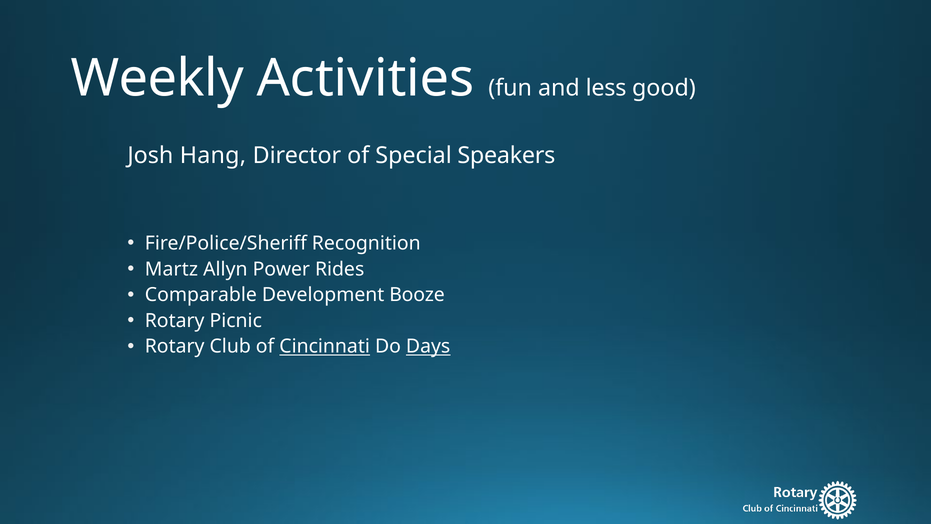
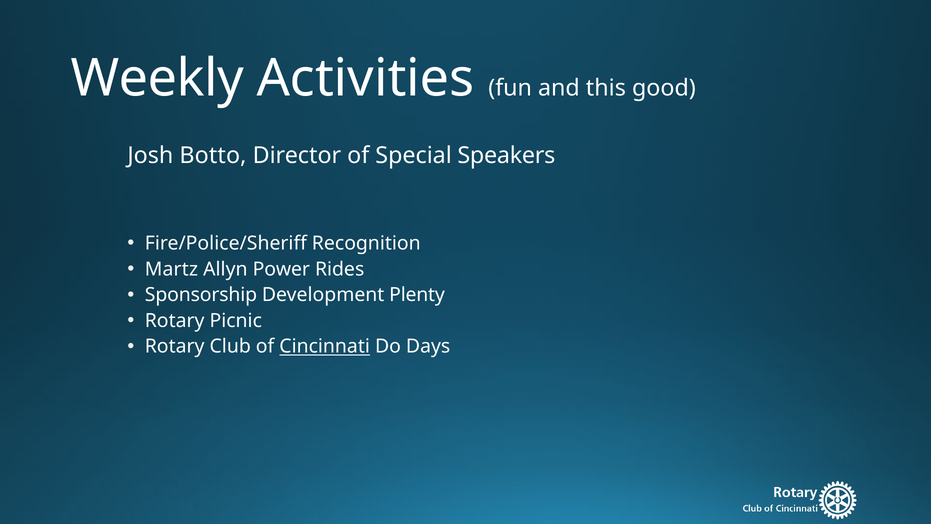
less: less -> this
Hang: Hang -> Botto
Comparable: Comparable -> Sponsorship
Booze: Booze -> Plenty
Days underline: present -> none
